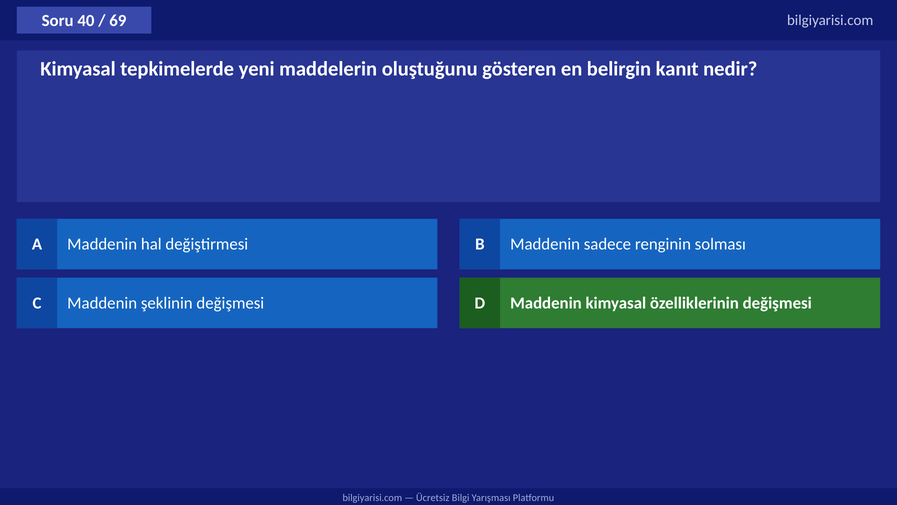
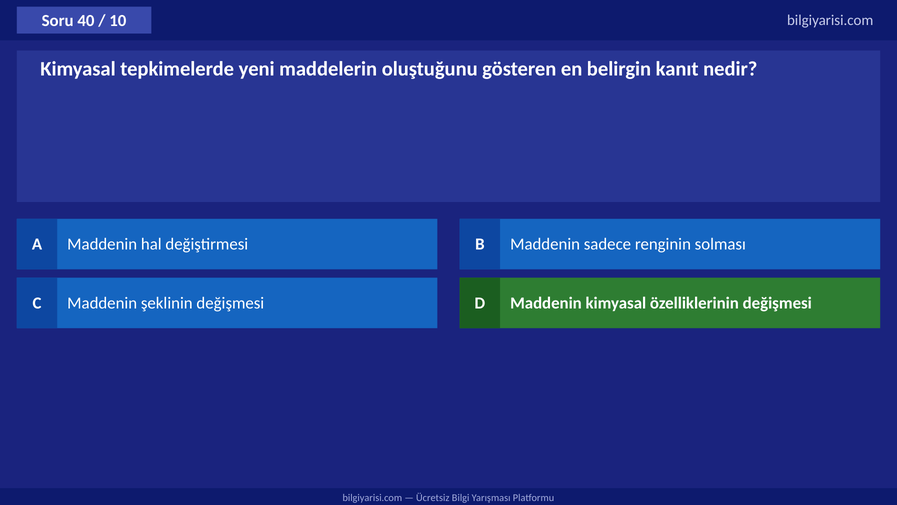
69: 69 -> 10
